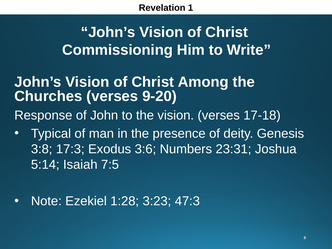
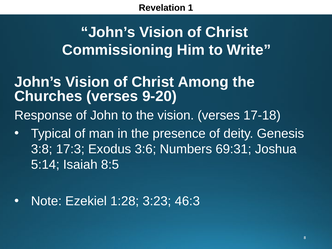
23:31: 23:31 -> 69:31
7:5: 7:5 -> 8:5
47:3: 47:3 -> 46:3
